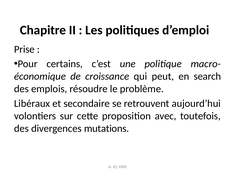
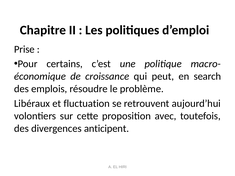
secondaire: secondaire -> fluctuation
mutations: mutations -> anticipent
